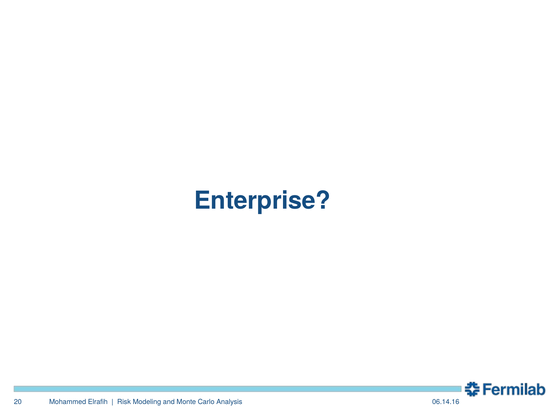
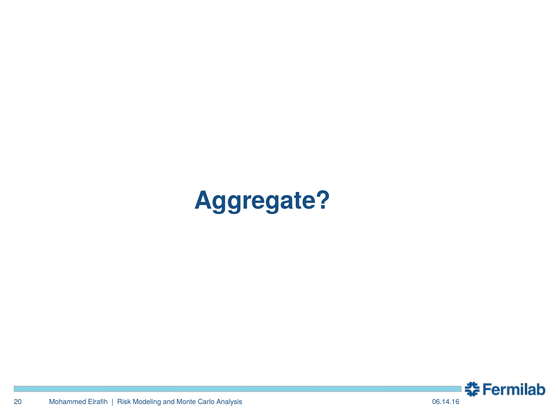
Enterprise: Enterprise -> Aggregate
